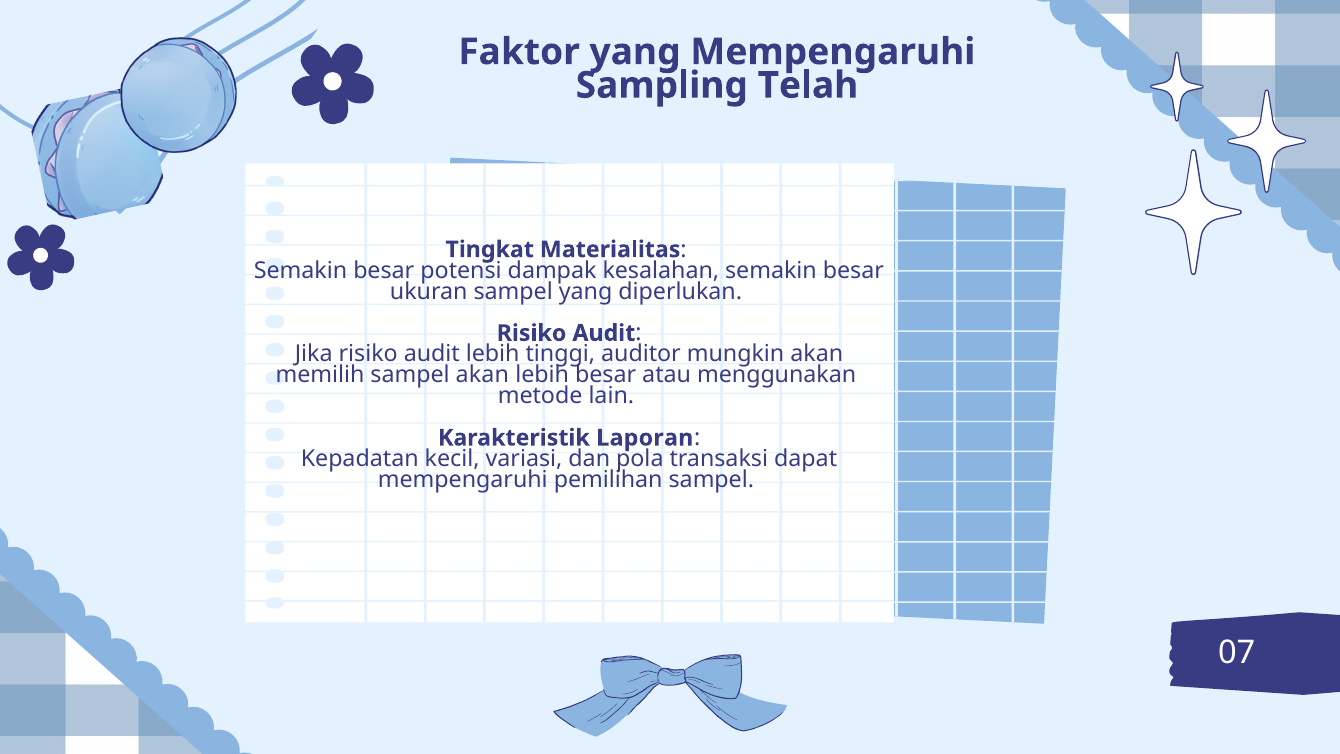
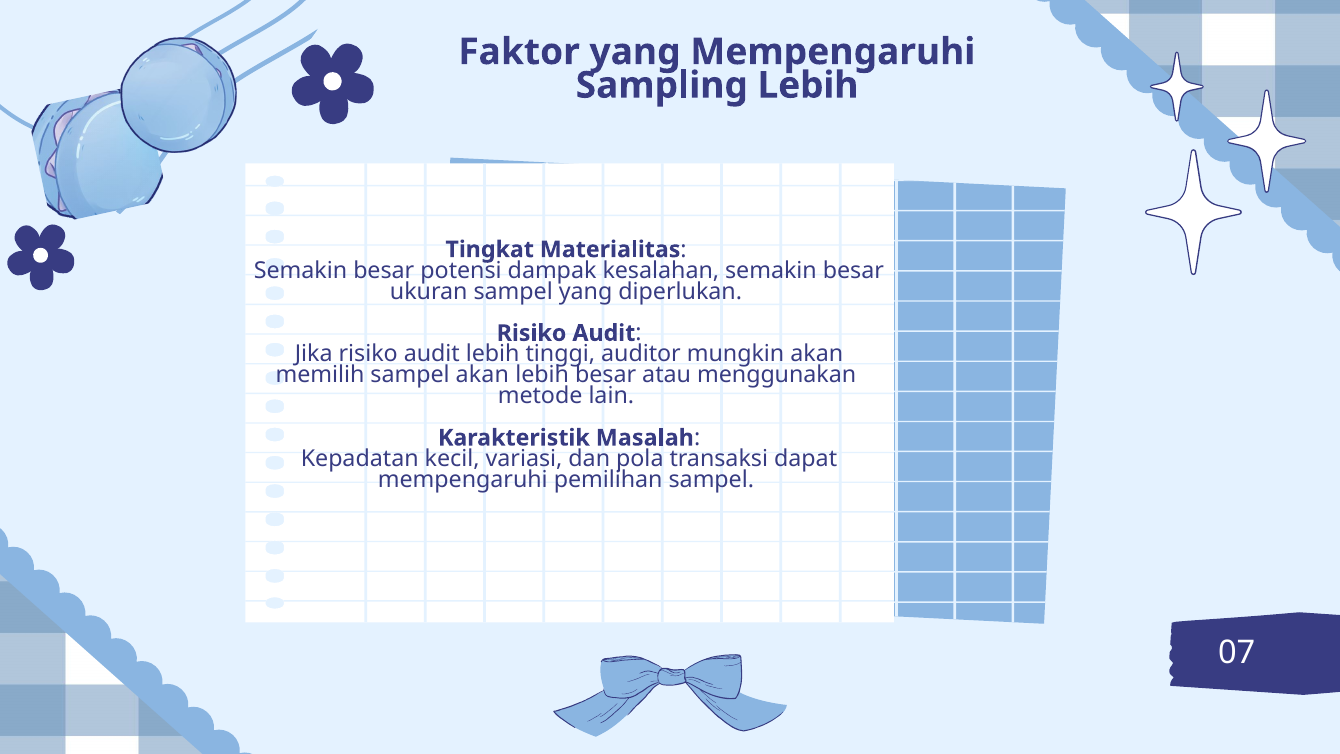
Sampling Telah: Telah -> Lebih
Laporan: Laporan -> Masalah
